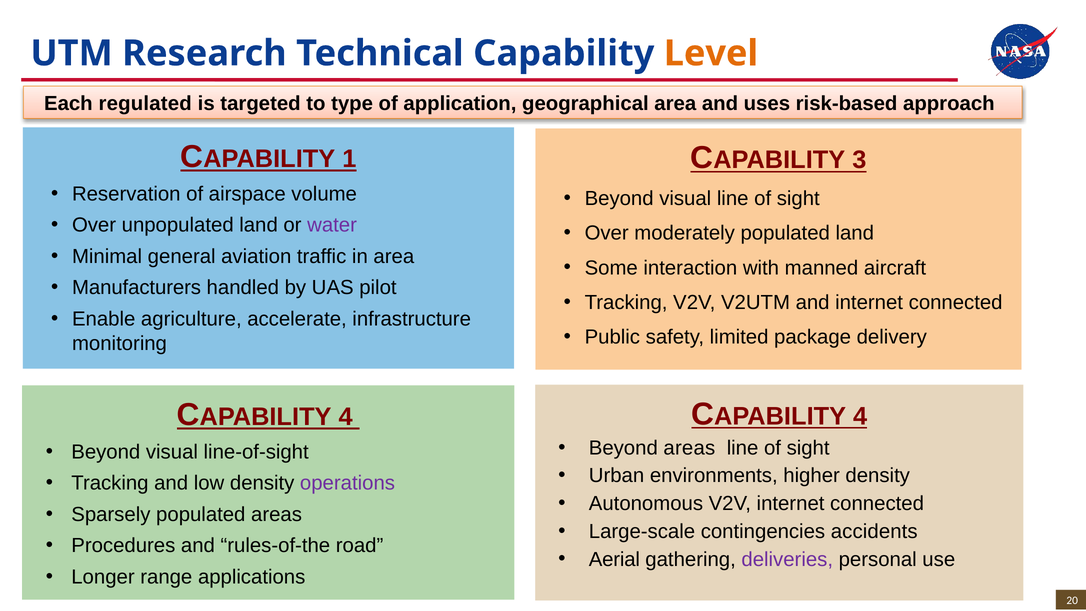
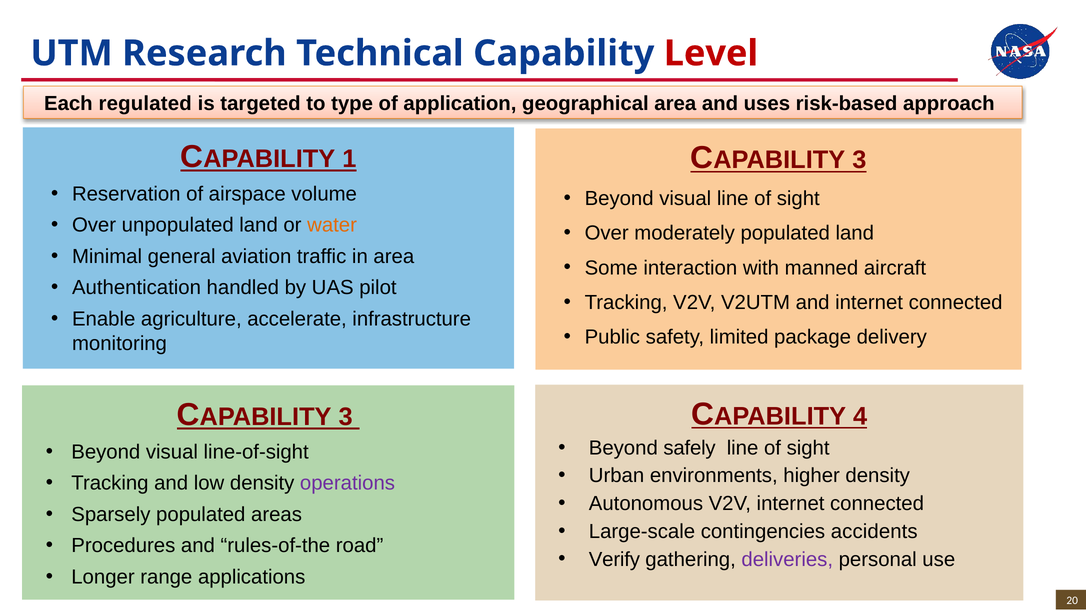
Level colour: orange -> red
water colour: purple -> orange
Manufacturers: Manufacturers -> Authentication
4 at (346, 417): 4 -> 3
Beyond areas: areas -> safely
Aerial: Aerial -> Verify
